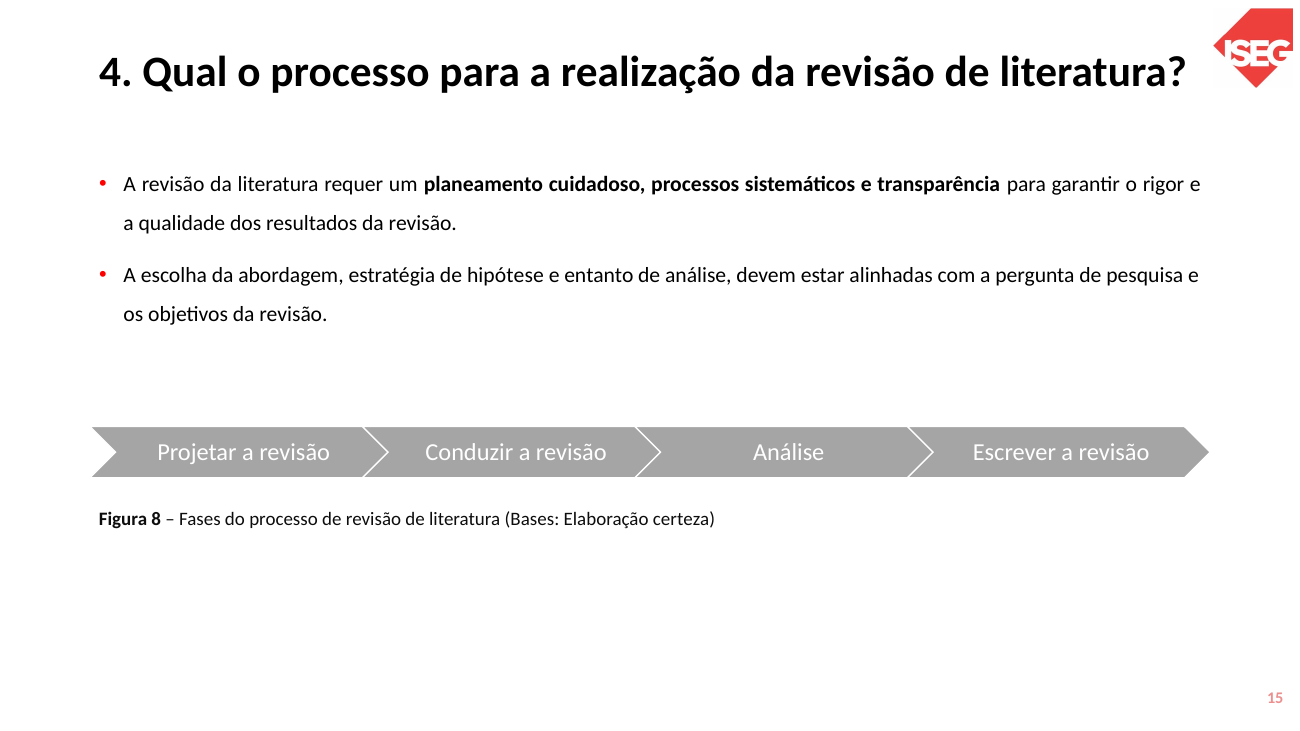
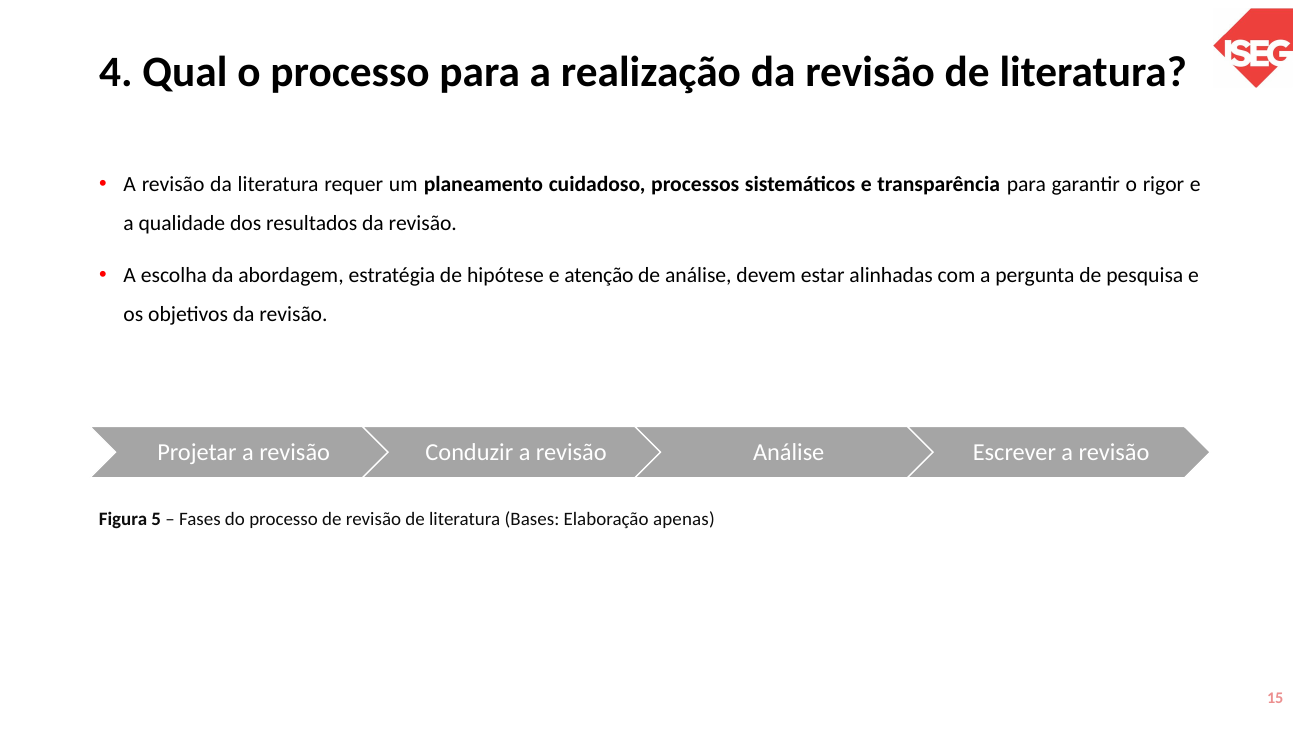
entanto: entanto -> atenção
8: 8 -> 5
certeza: certeza -> apenas
